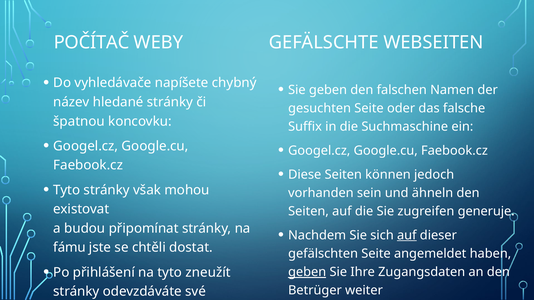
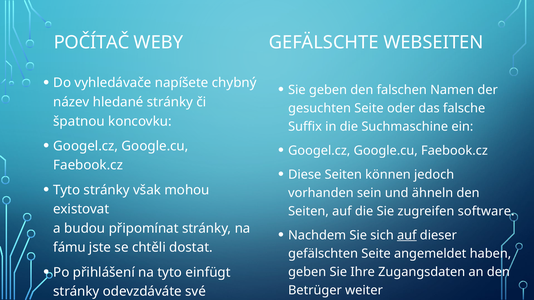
generuje: generuje -> software
zneužít: zneužít -> einfügt
geben at (307, 272) underline: present -> none
